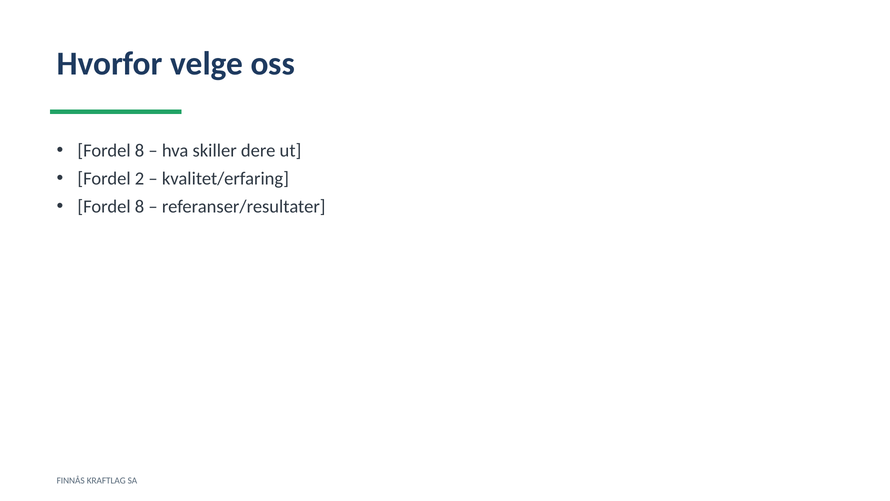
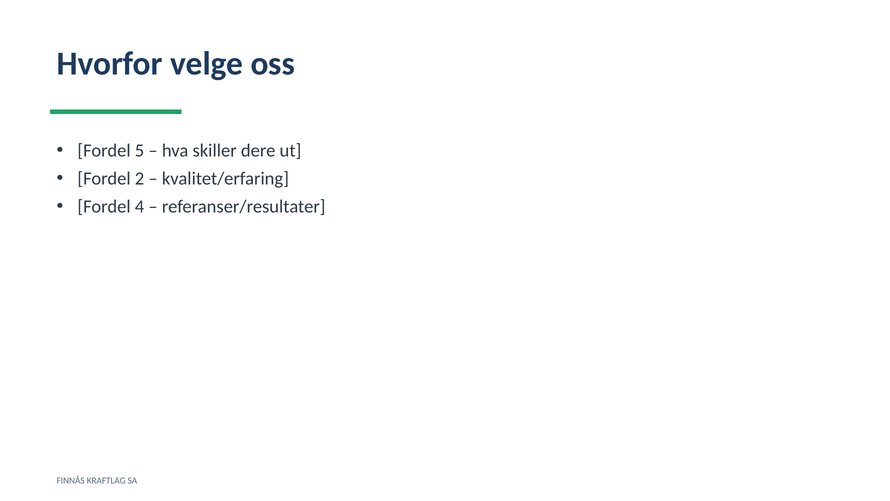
8 at (140, 151): 8 -> 5
8 at (140, 206): 8 -> 4
